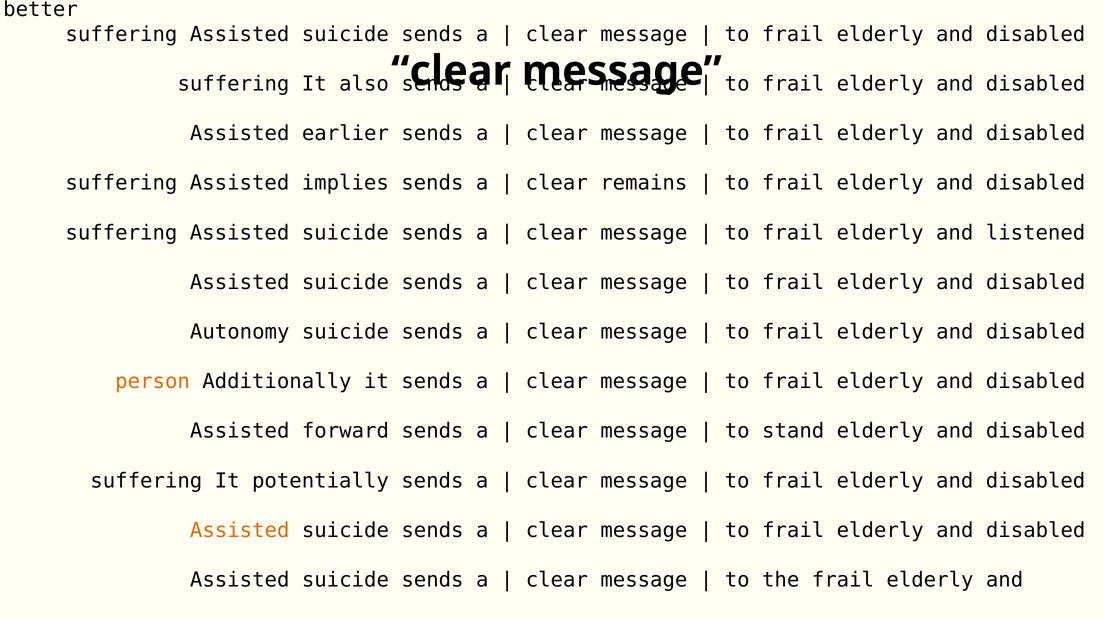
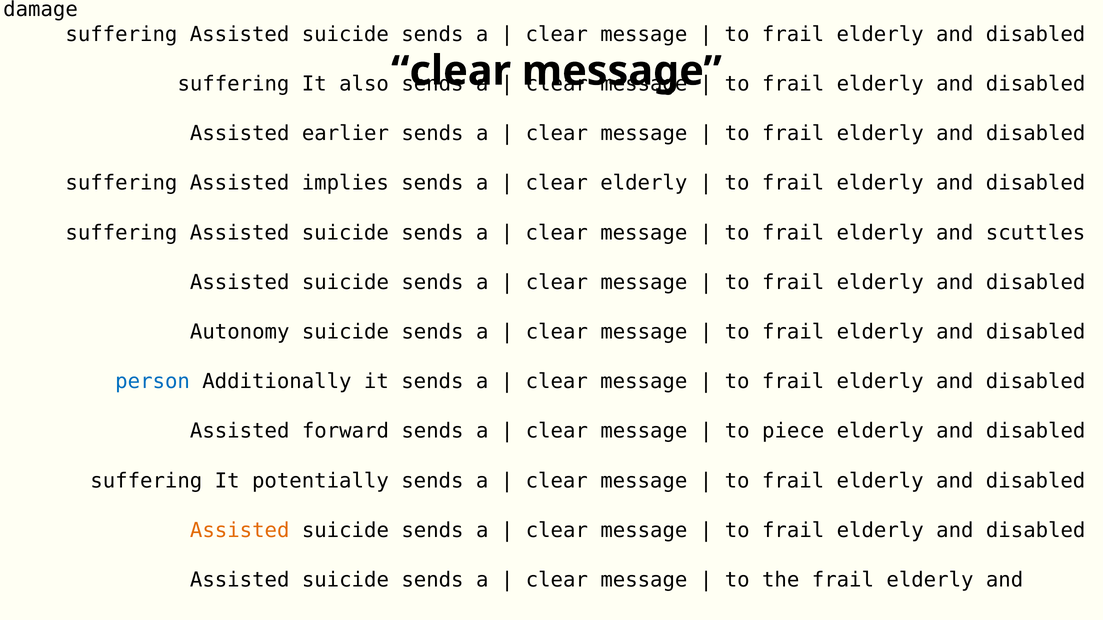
better: better -> damage
clear remains: remains -> elderly
listened: listened -> scuttles
person at (153, 382) colour: orange -> blue
stand: stand -> piece
